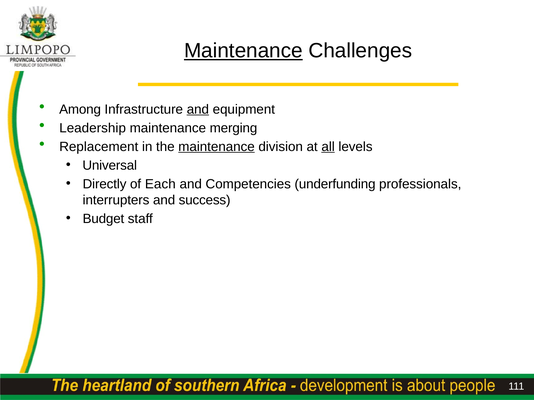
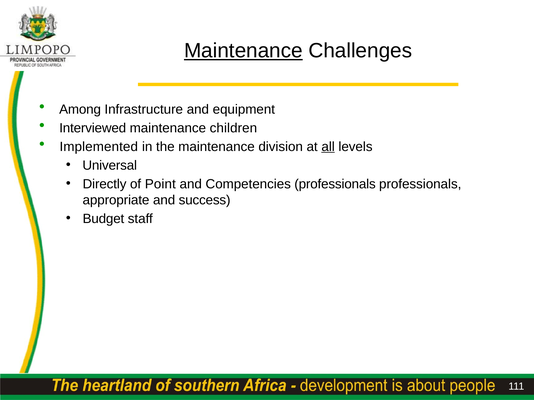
and at (198, 109) underline: present -> none
Leadership: Leadership -> Interviewed
merging: merging -> children
Replacement: Replacement -> Implemented
maintenance at (217, 147) underline: present -> none
Each: Each -> Point
Competencies underfunding: underfunding -> professionals
interrupters: interrupters -> appropriate
